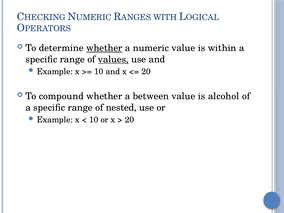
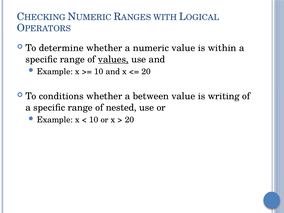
whether at (104, 48) underline: present -> none
compound: compound -> conditions
alcohol: alcohol -> writing
